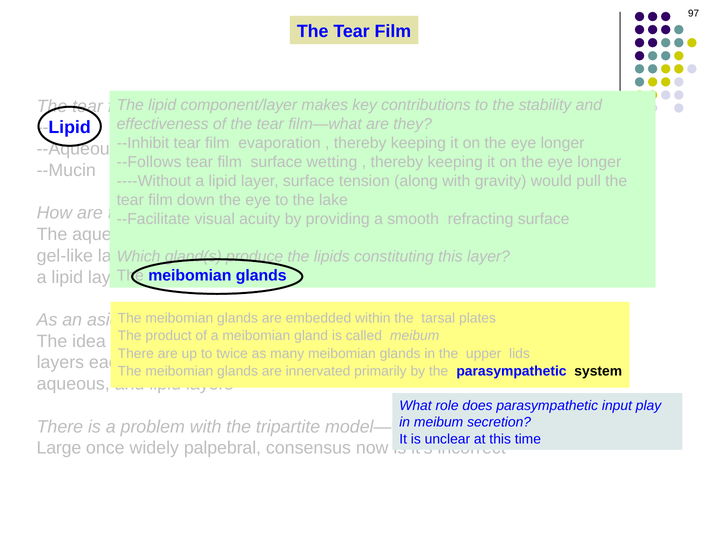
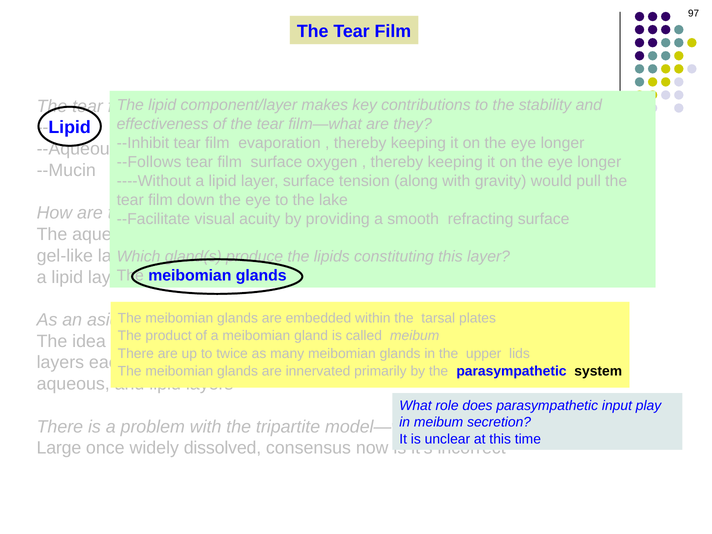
wetting: wetting -> oxygen
palpebral: palpebral -> dissolved
